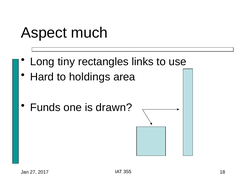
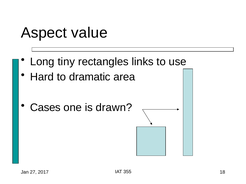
much: much -> value
holdings: holdings -> dramatic
Funds: Funds -> Cases
